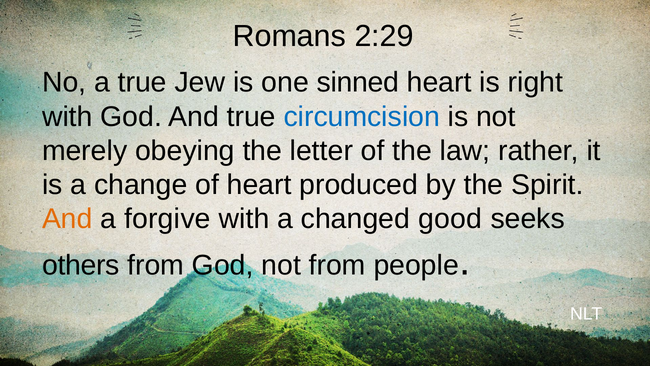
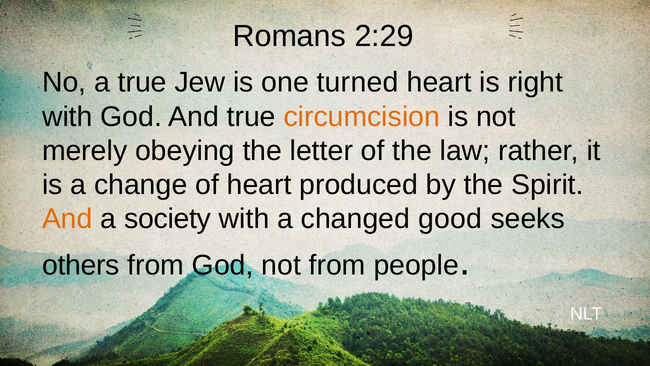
sinned: sinned -> turned
circumcision colour: blue -> orange
forgive: forgive -> society
